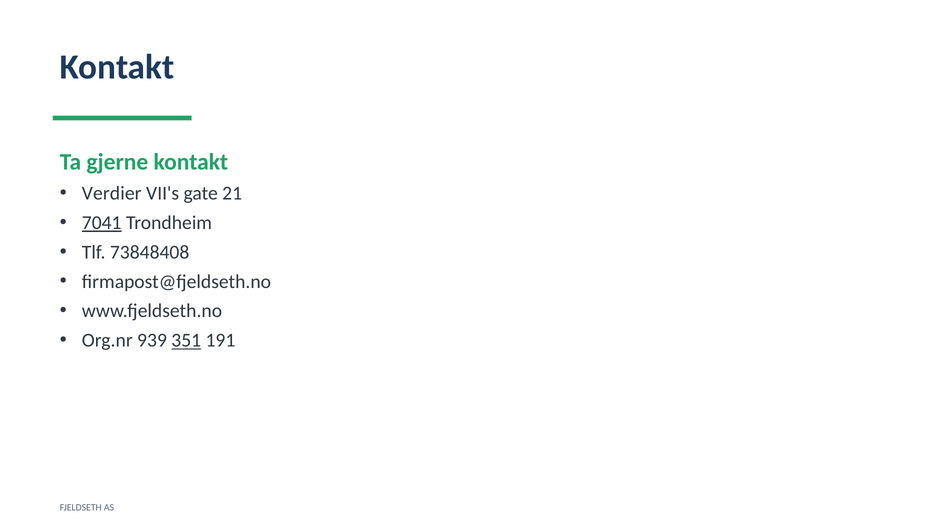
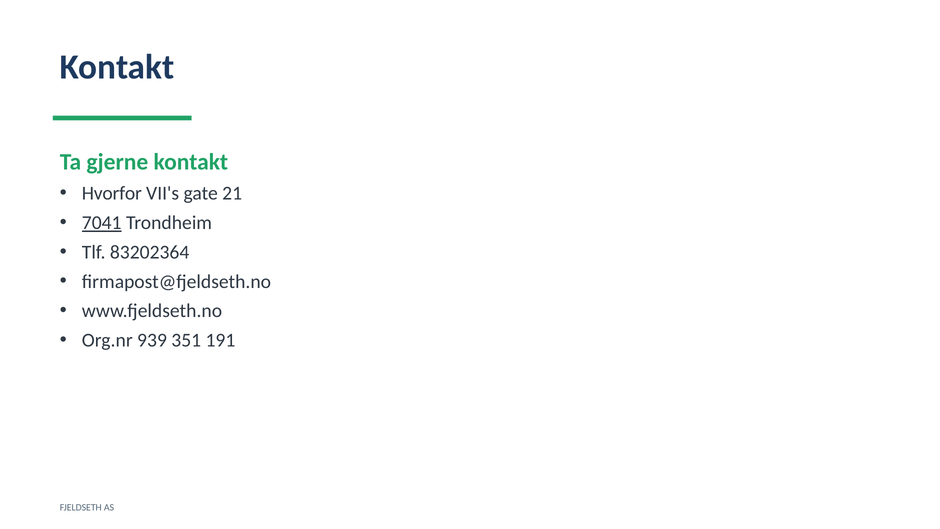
Verdier: Verdier -> Hvorfor
73848408: 73848408 -> 83202364
351 underline: present -> none
